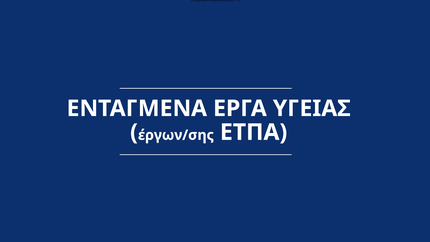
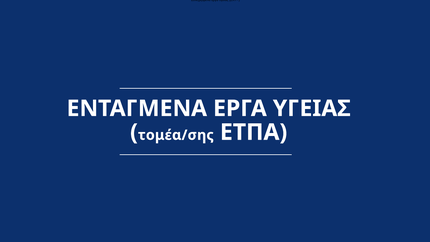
έργων/σης: έργων/σης -> τομέα/σης
